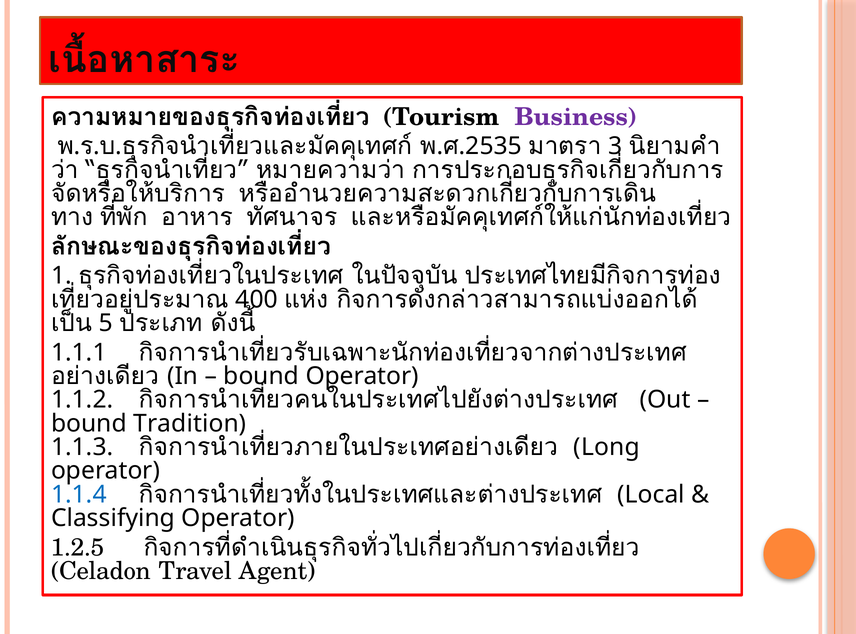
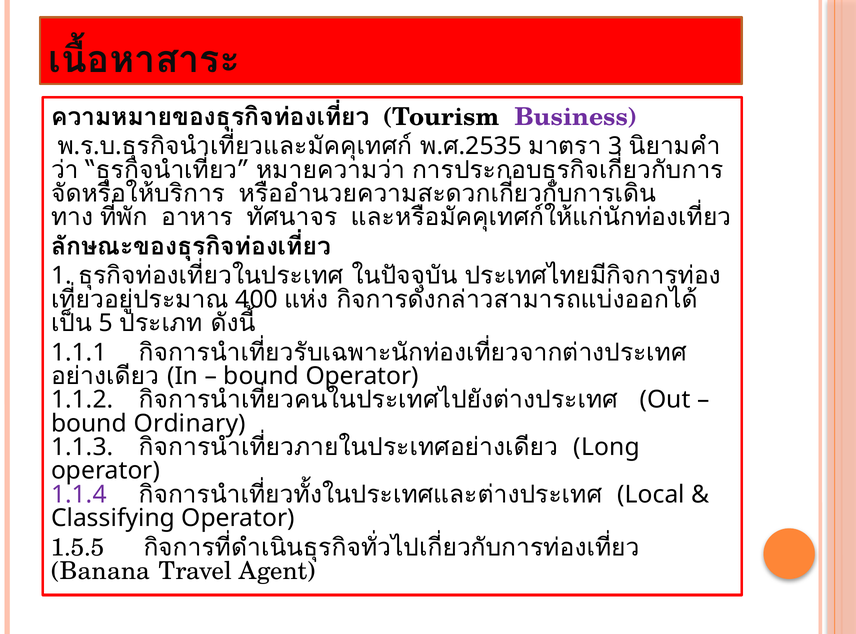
Tradition: Tradition -> Ordinary
1.1.4 colour: blue -> purple
1.2.5: 1.2.5 -> 1.5.5
Celadon: Celadon -> Banana
